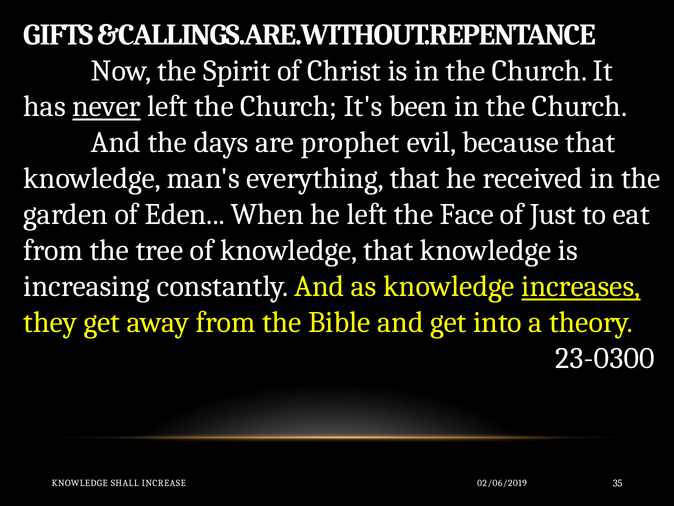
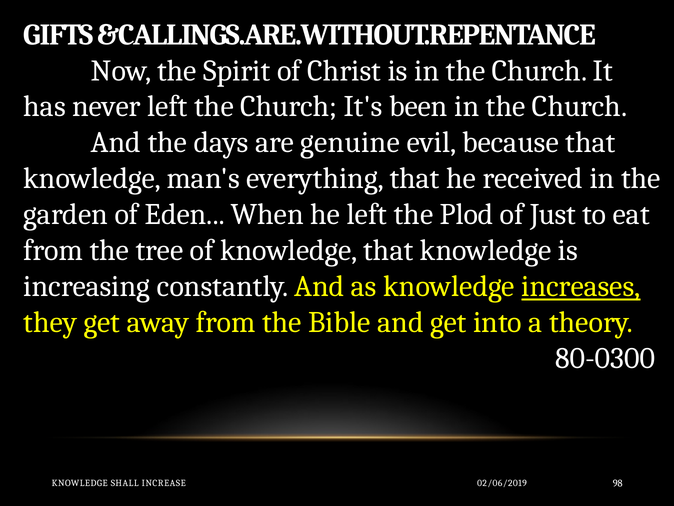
never underline: present -> none
prophet: prophet -> genuine
Face: Face -> Plod
23-0300: 23-0300 -> 80-0300
35: 35 -> 98
